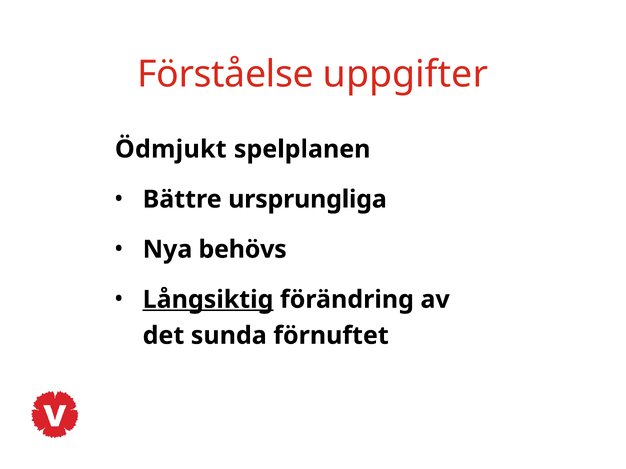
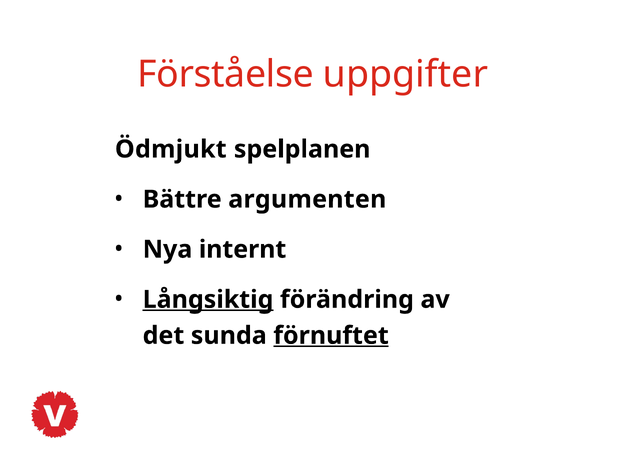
ursprungliga: ursprungliga -> argumenten
behövs: behövs -> internt
förnuftet underline: none -> present
